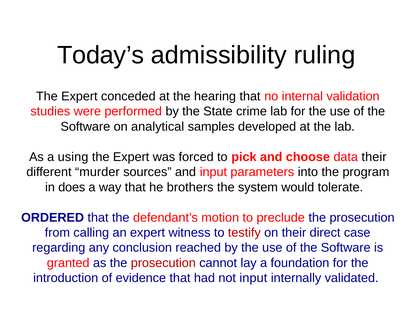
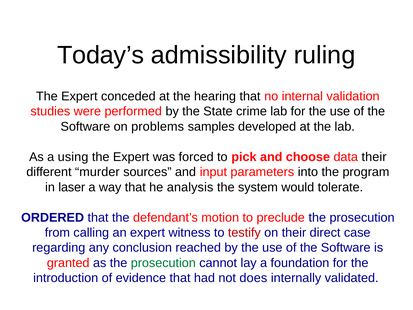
analytical: analytical -> problems
does: does -> laser
brothers: brothers -> analysis
prosecution at (163, 263) colour: red -> green
not input: input -> does
